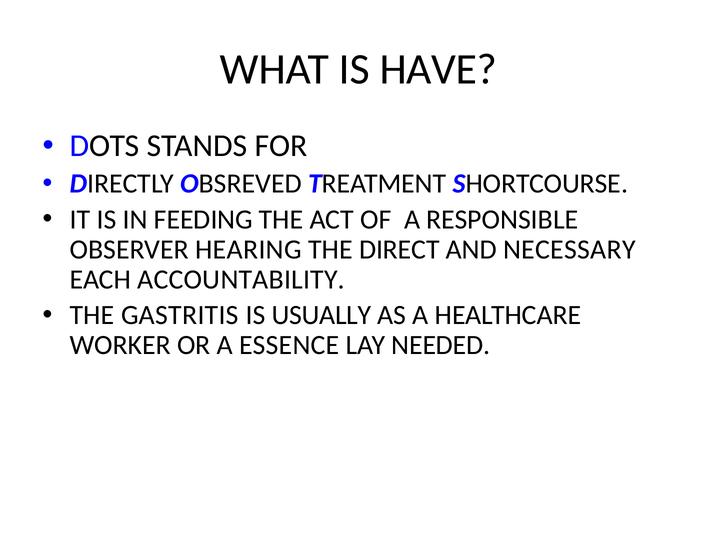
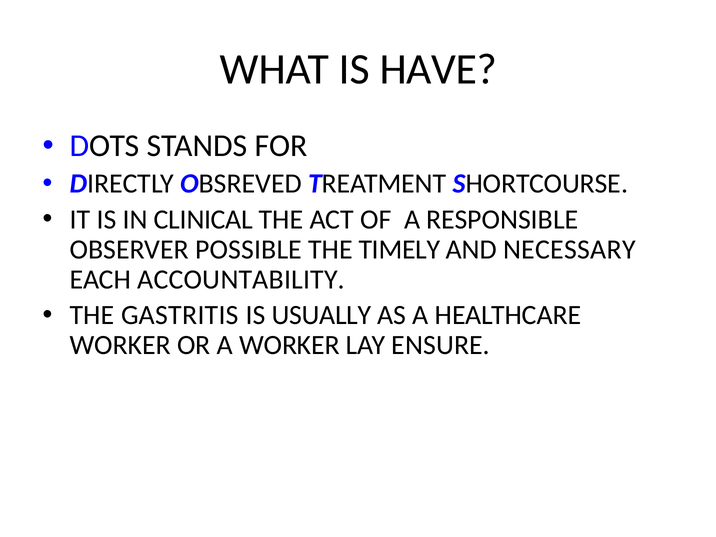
FEEDING: FEEDING -> CLINICAL
HEARING: HEARING -> POSSIBLE
DIRECT: DIRECT -> TIMELY
A ESSENCE: ESSENCE -> WORKER
NEEDED: NEEDED -> ENSURE
